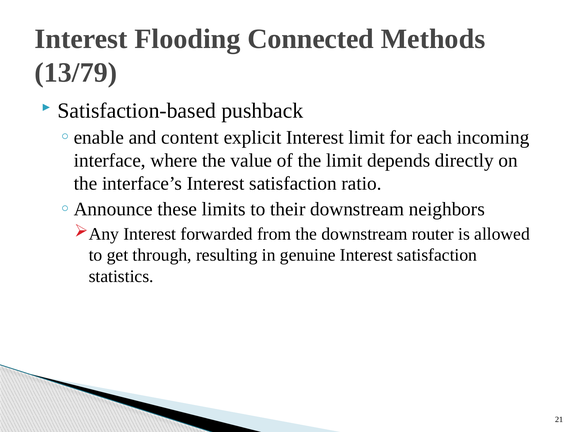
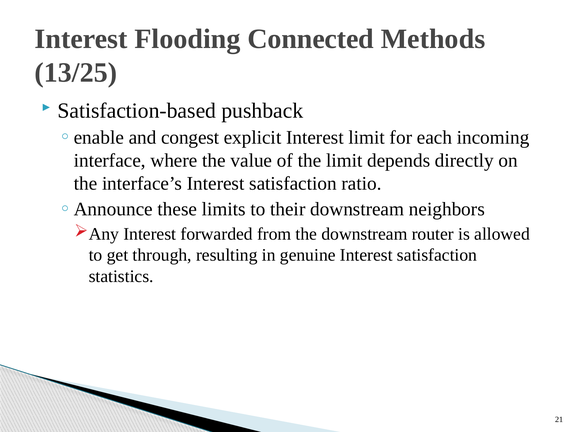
13/79: 13/79 -> 13/25
content: content -> congest
